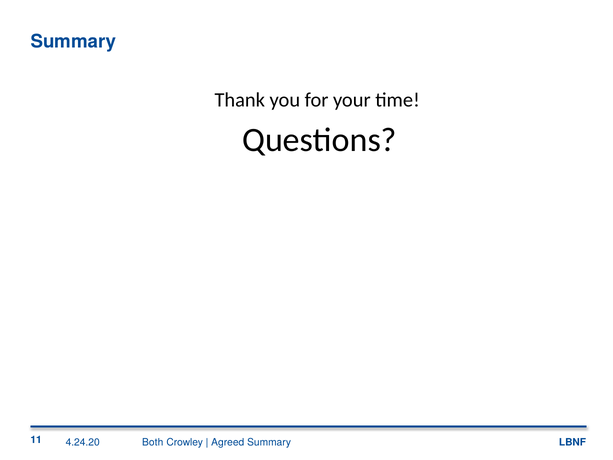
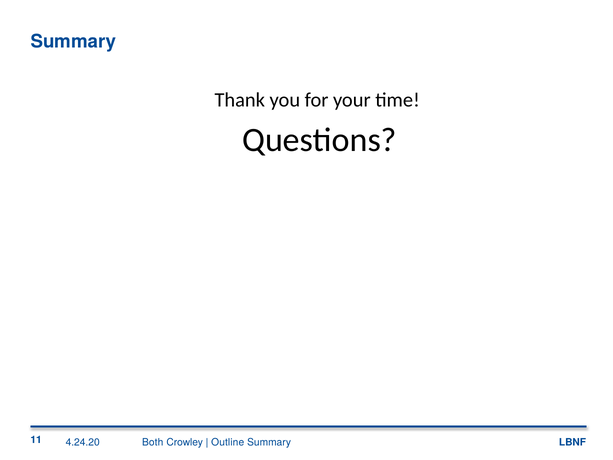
Agreed: Agreed -> Outline
